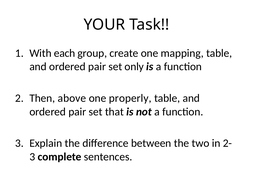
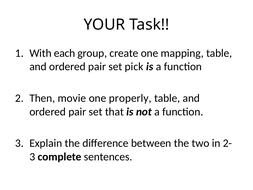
only: only -> pick
above: above -> movie
